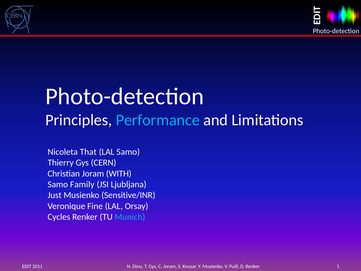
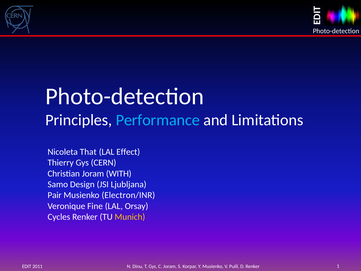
LAL Samo: Samo -> Effect
Family: Family -> Design
Just: Just -> Pair
Sensitive/INR: Sensitive/INR -> Electron/INR
Munich colour: light blue -> yellow
